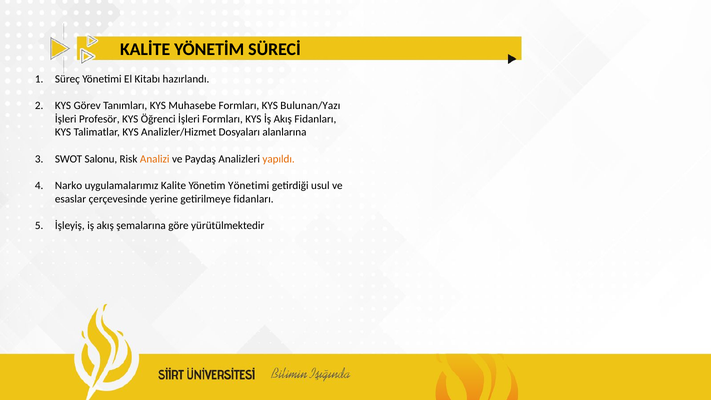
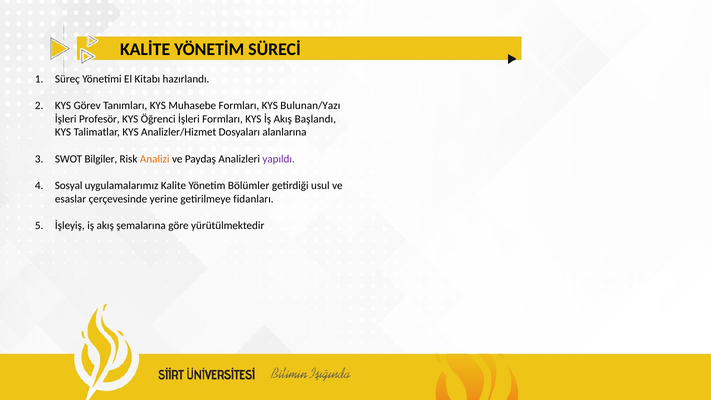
Akış Fidanları: Fidanları -> Başlandı
Salonu: Salonu -> Bilgiler
yapıldı colour: orange -> purple
Narko: Narko -> Sosyal
Yönetim Yönetimi: Yönetimi -> Bölümler
